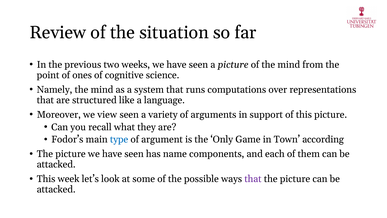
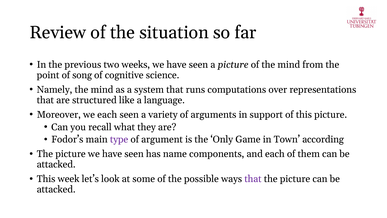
ones: ones -> song
we view: view -> each
type colour: blue -> purple
